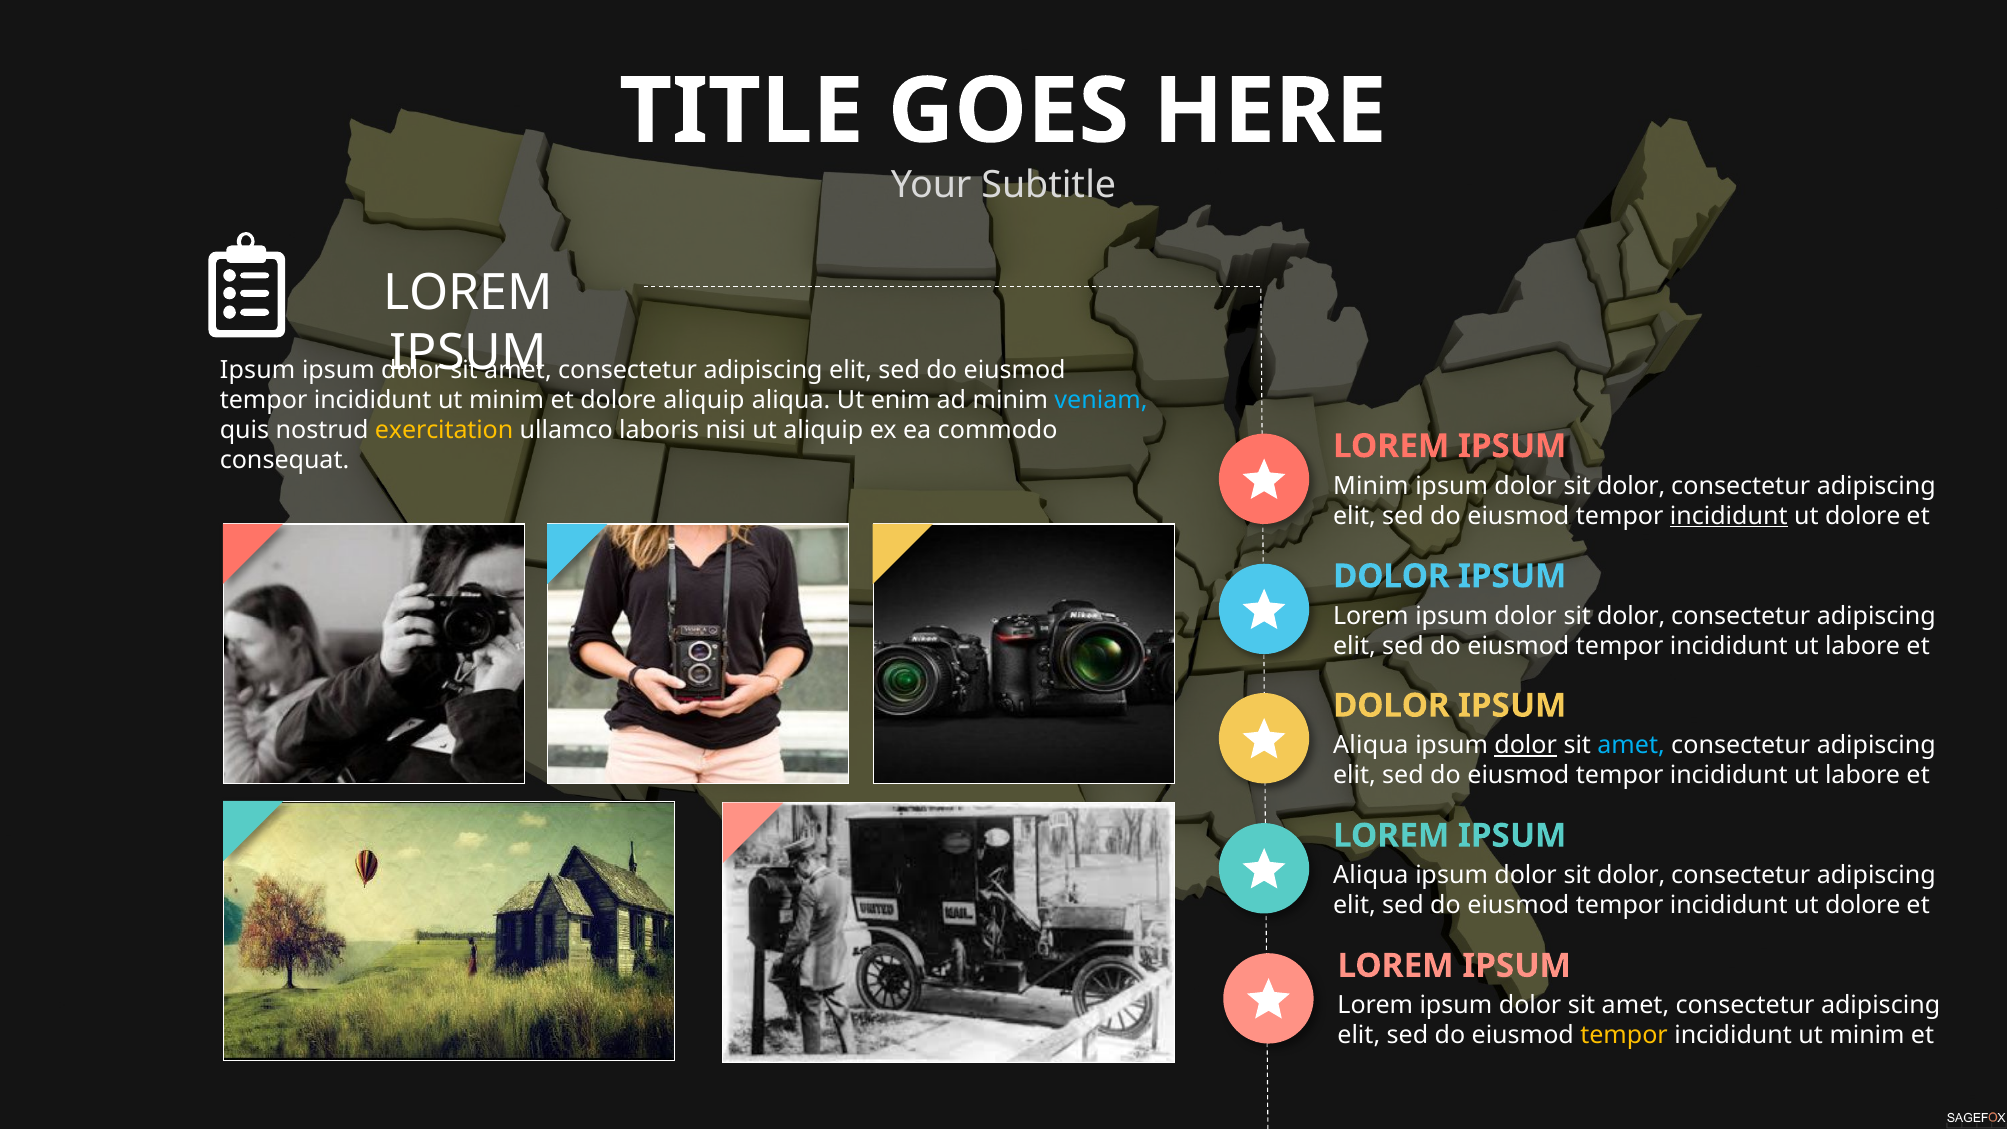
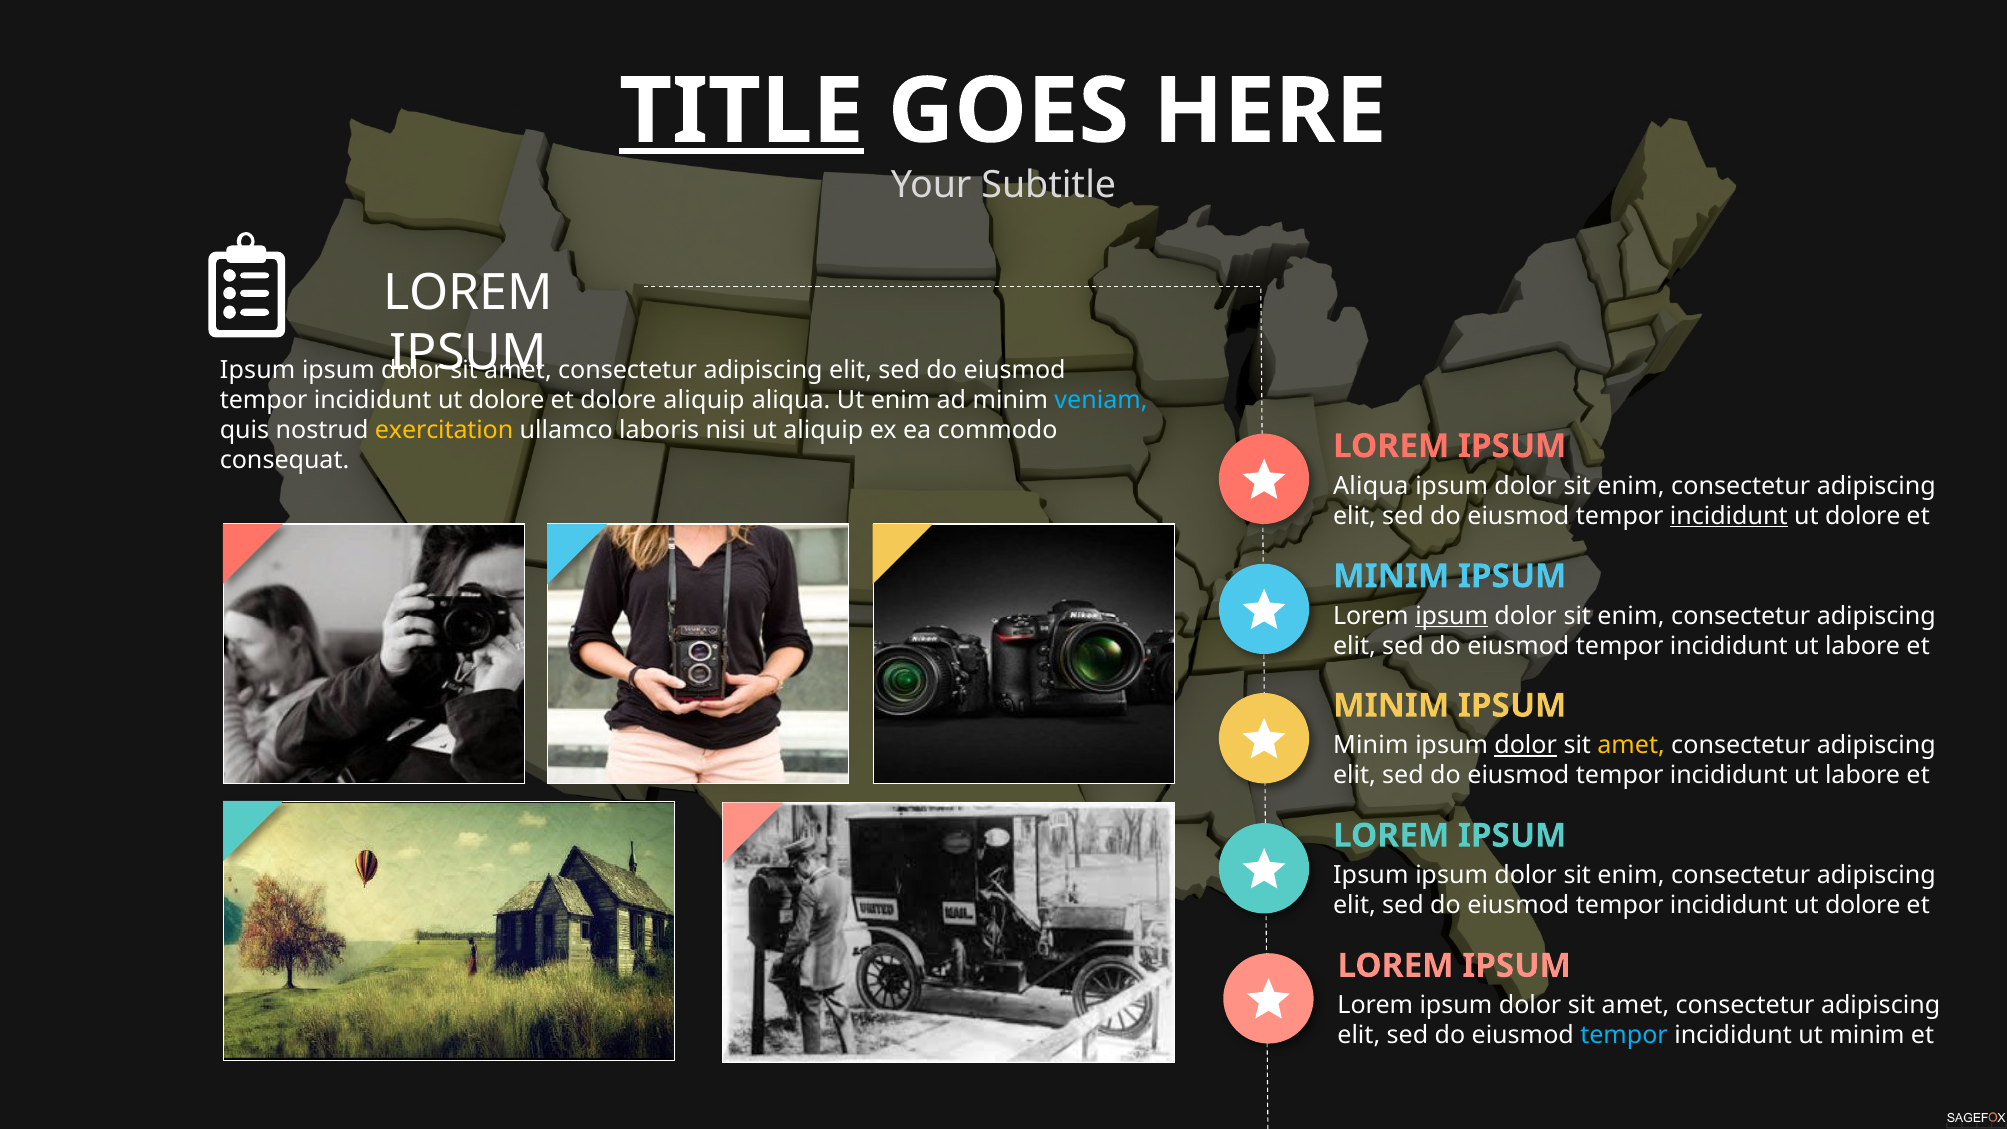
TITLE underline: none -> present
minim at (507, 400): minim -> dolore
Minim at (1371, 486): Minim -> Aliqua
dolor at (1631, 486): dolor -> enim
DOLOR at (1391, 576): DOLOR -> MINIM
ipsum at (1452, 616) underline: none -> present
dolor at (1631, 616): dolor -> enim
DOLOR at (1391, 706): DOLOR -> MINIM
Aliqua at (1371, 745): Aliqua -> Minim
amet at (1631, 745) colour: light blue -> yellow
Aliqua at (1371, 875): Aliqua -> Ipsum
dolor at (1631, 875): dolor -> enim
tempor at (1624, 1035) colour: yellow -> light blue
